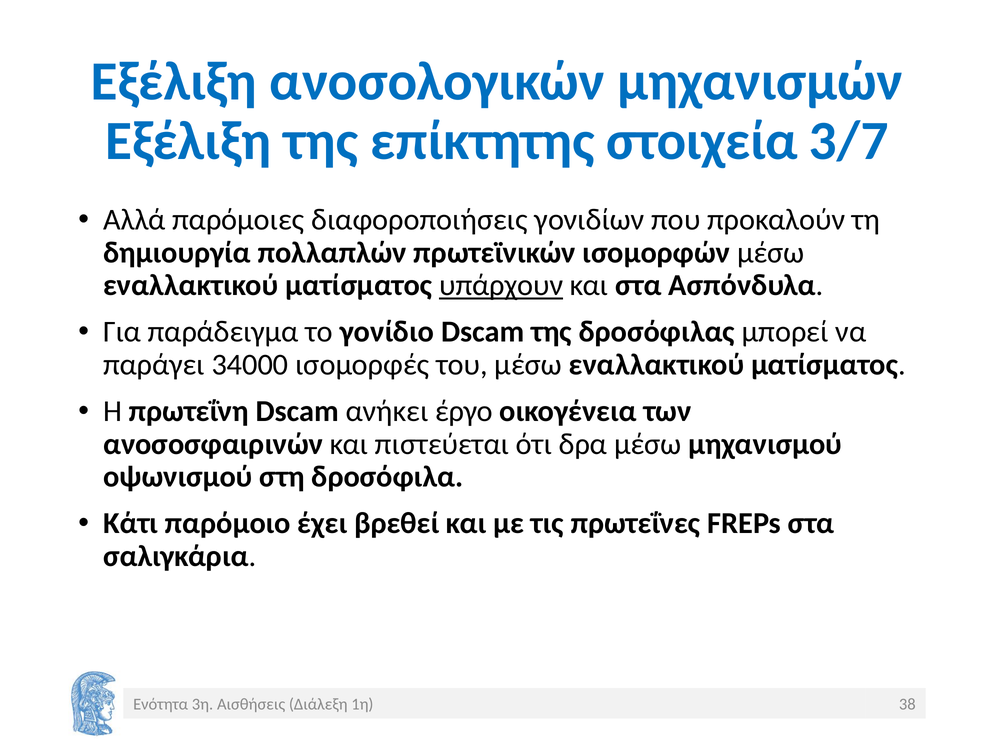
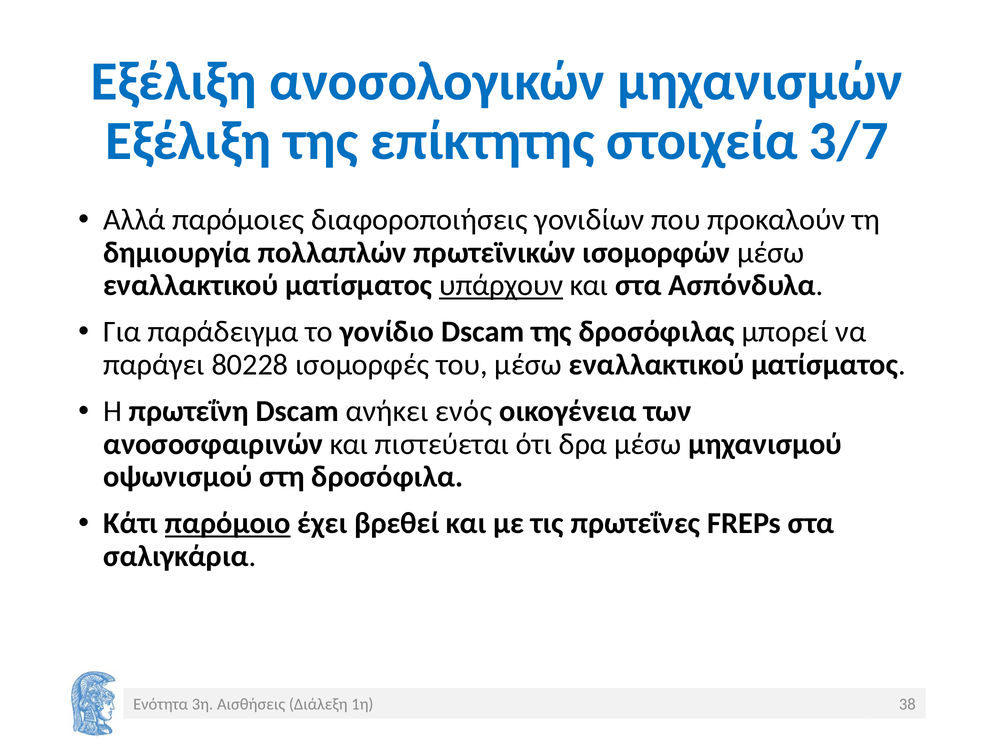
34000: 34000 -> 80228
έργο: έργο -> ενός
παρόμοιο underline: none -> present
